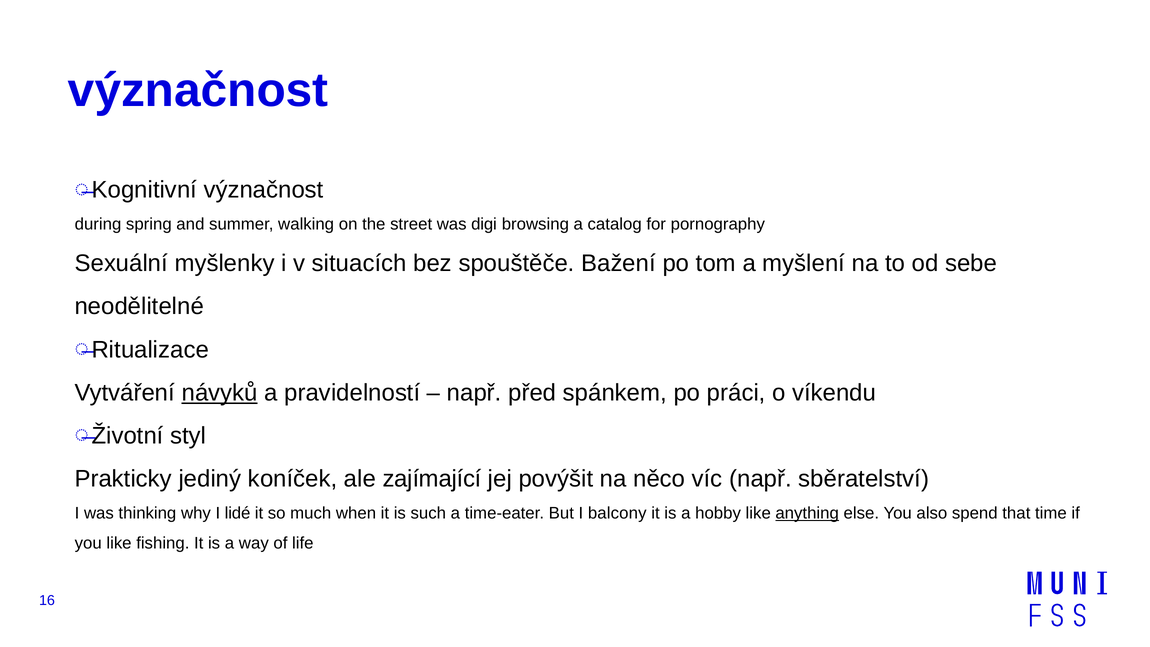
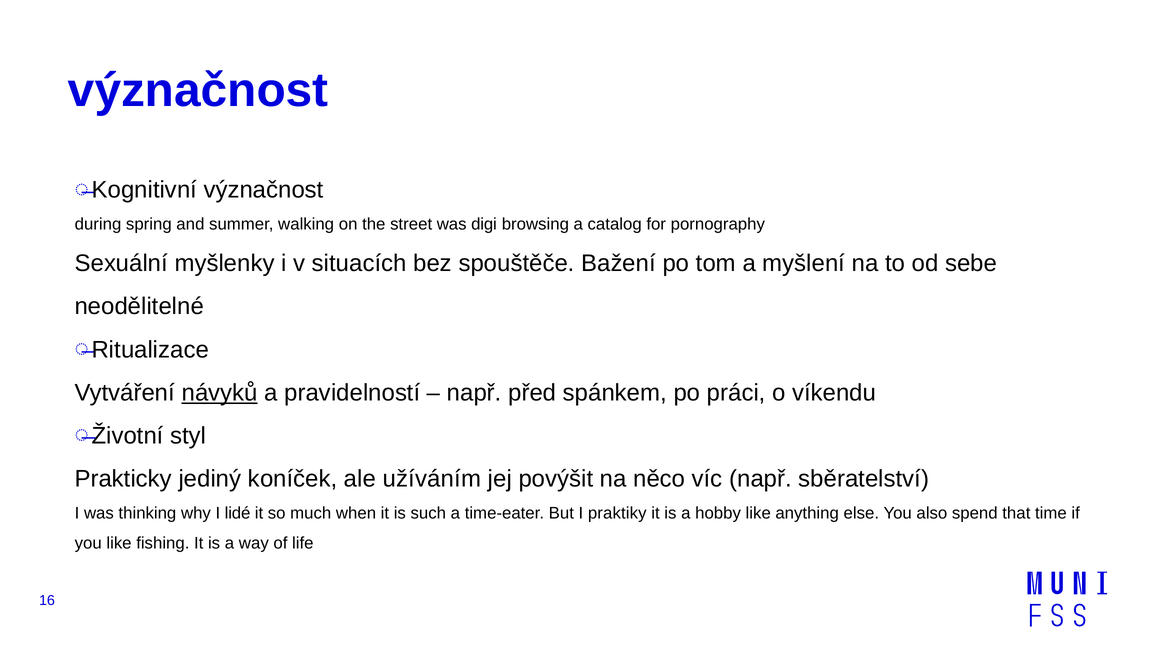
zajímající: zajímající -> užíváním
balcony: balcony -> praktiky
anything underline: present -> none
